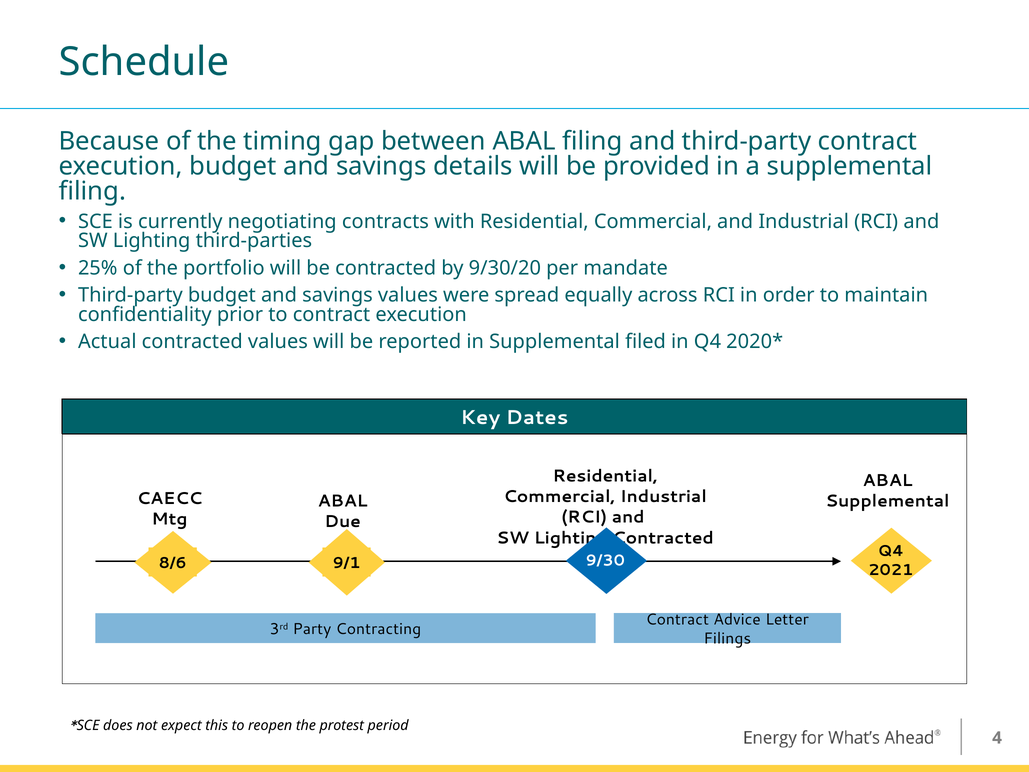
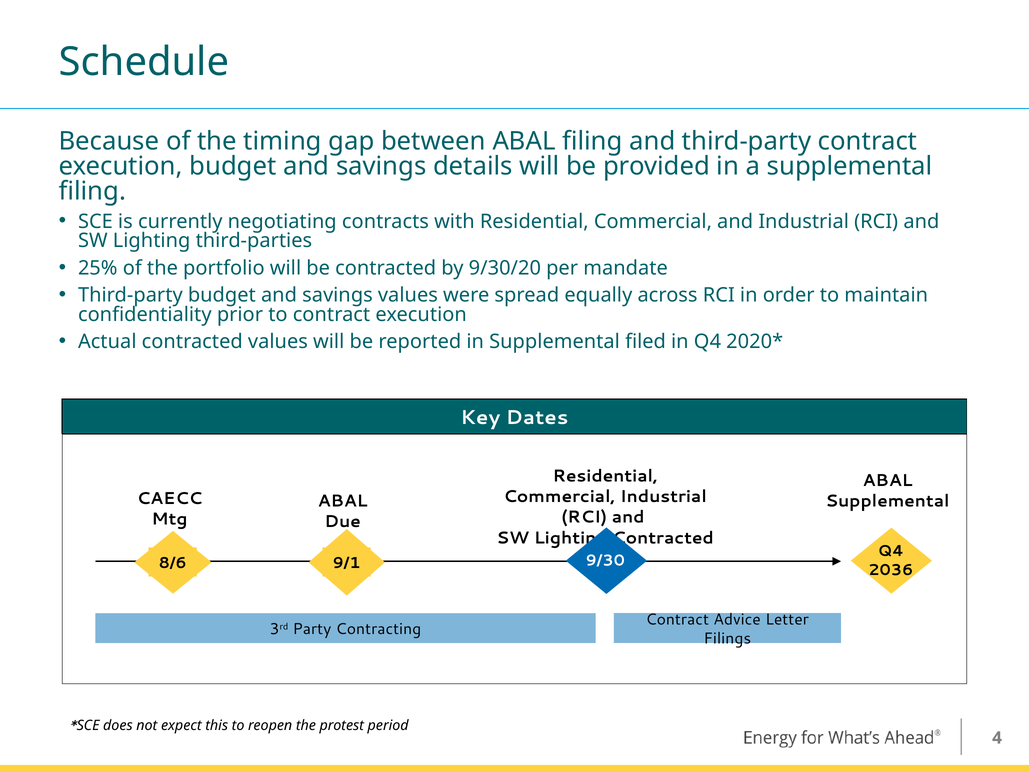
2021: 2021 -> 2036
